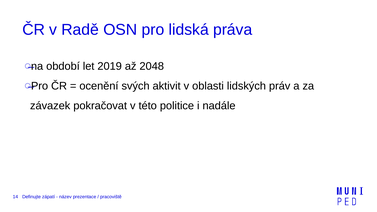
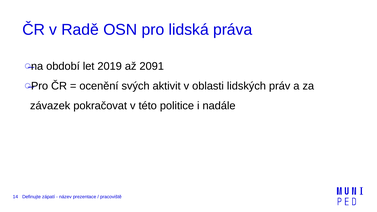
2048: 2048 -> 2091
